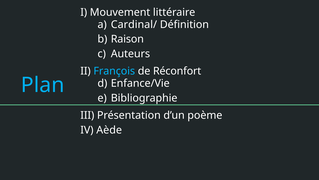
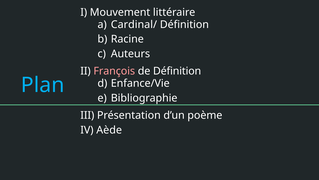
Raison: Raison -> Racine
François colour: light blue -> pink
de Réconfort: Réconfort -> Définition
